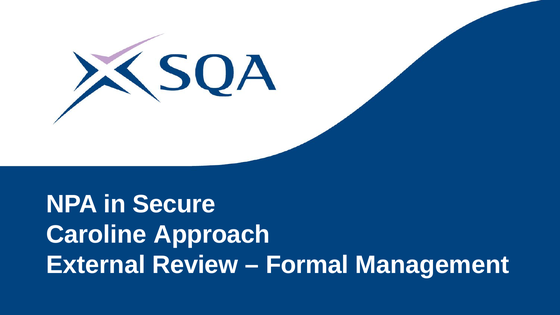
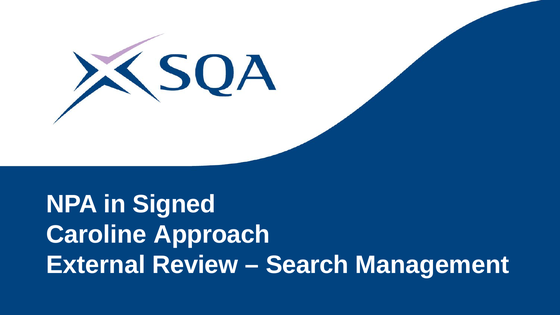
Secure: Secure -> Signed
Formal: Formal -> Search
